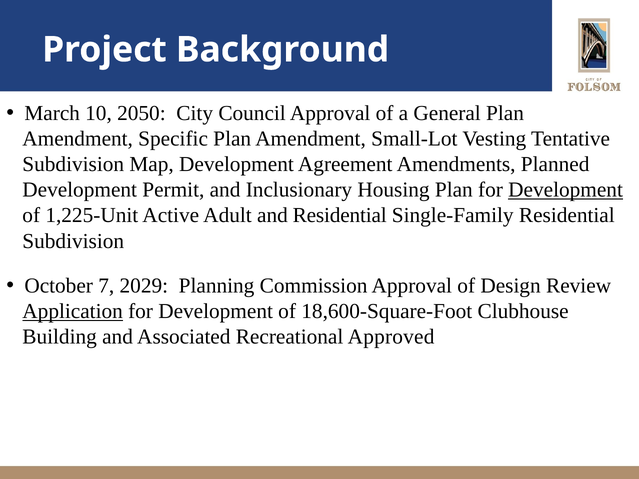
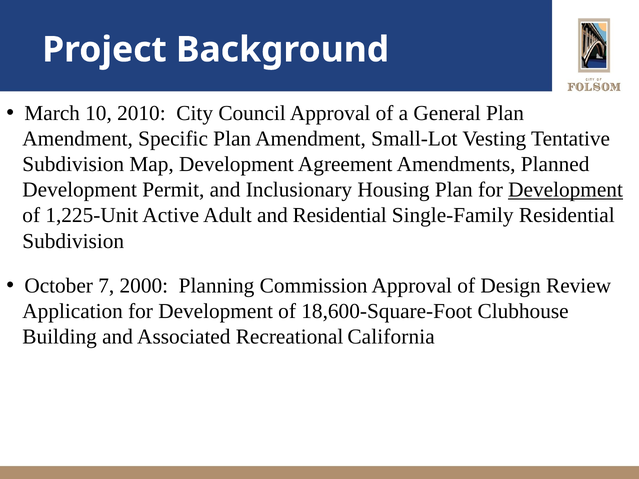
2050: 2050 -> 2010
2029: 2029 -> 2000
Application underline: present -> none
Approved: Approved -> California
